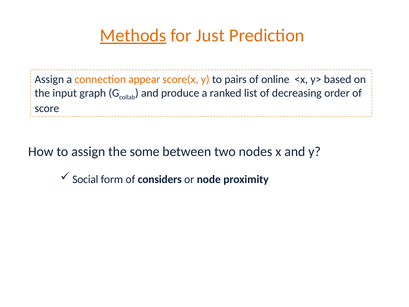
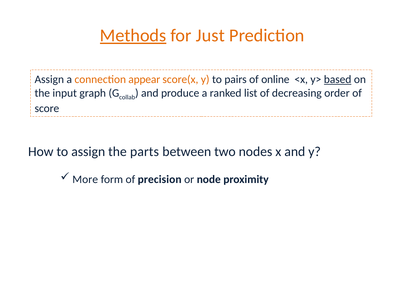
based underline: none -> present
some: some -> parts
Social: Social -> More
considers: considers -> precision
